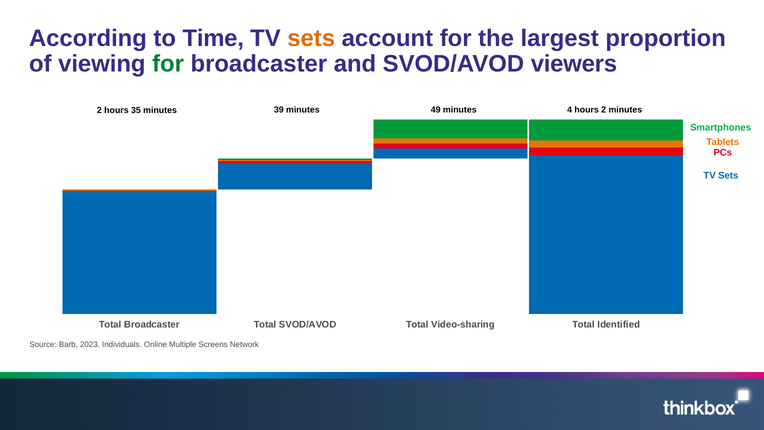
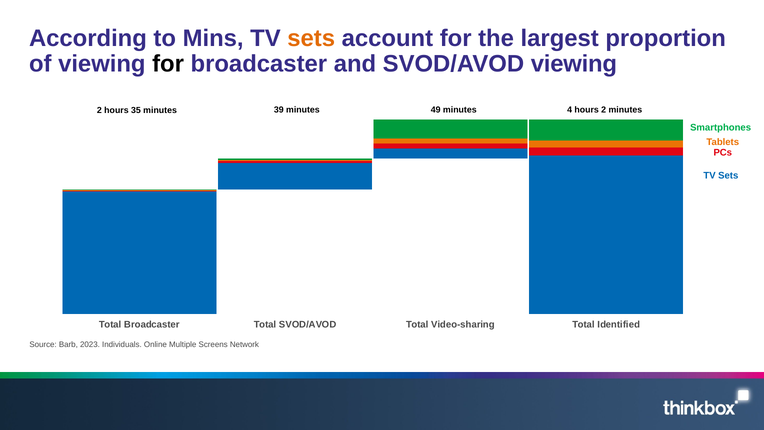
Time: Time -> Mins
for at (168, 64) colour: green -> black
SVOD/AVOD viewers: viewers -> viewing
